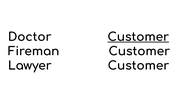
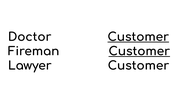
Customer at (139, 51) underline: none -> present
